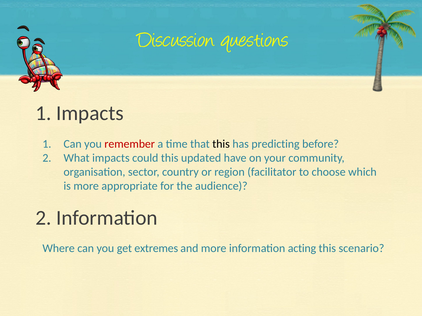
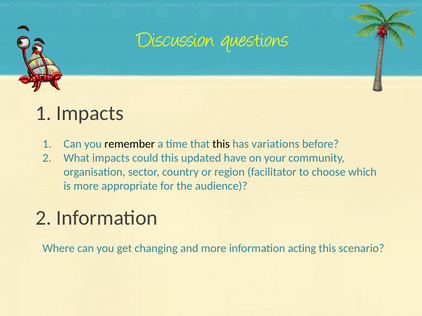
remember colour: red -> black
predicting: predicting -> variations
extremes: extremes -> changing
